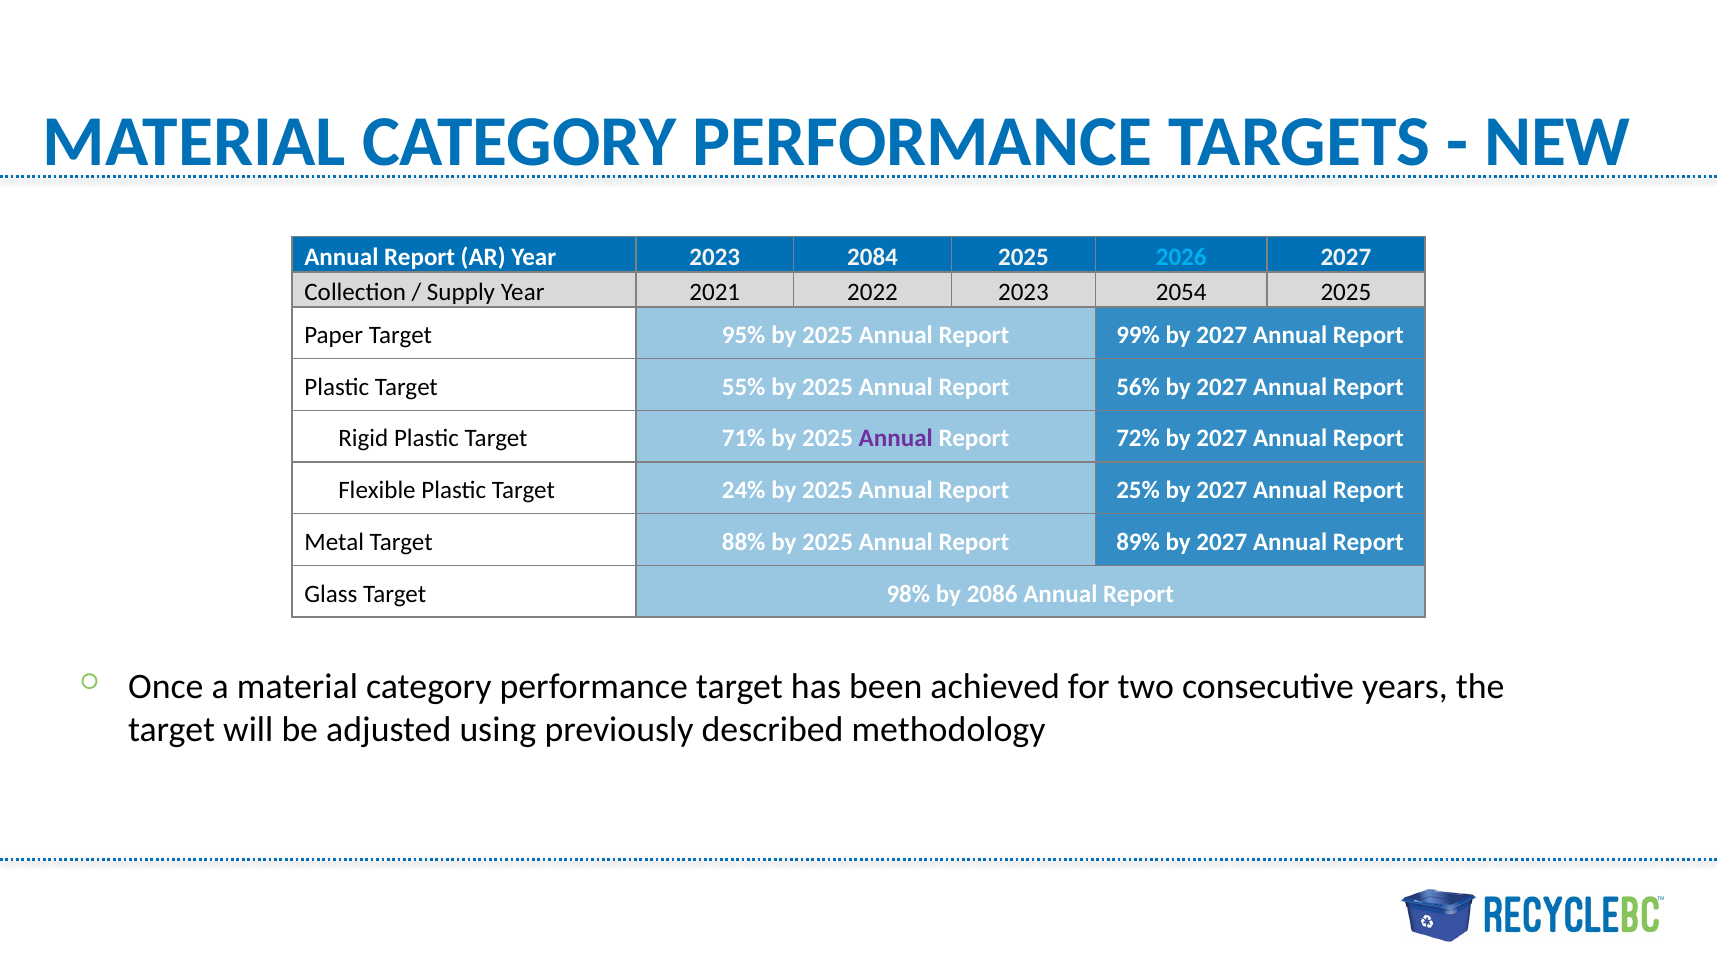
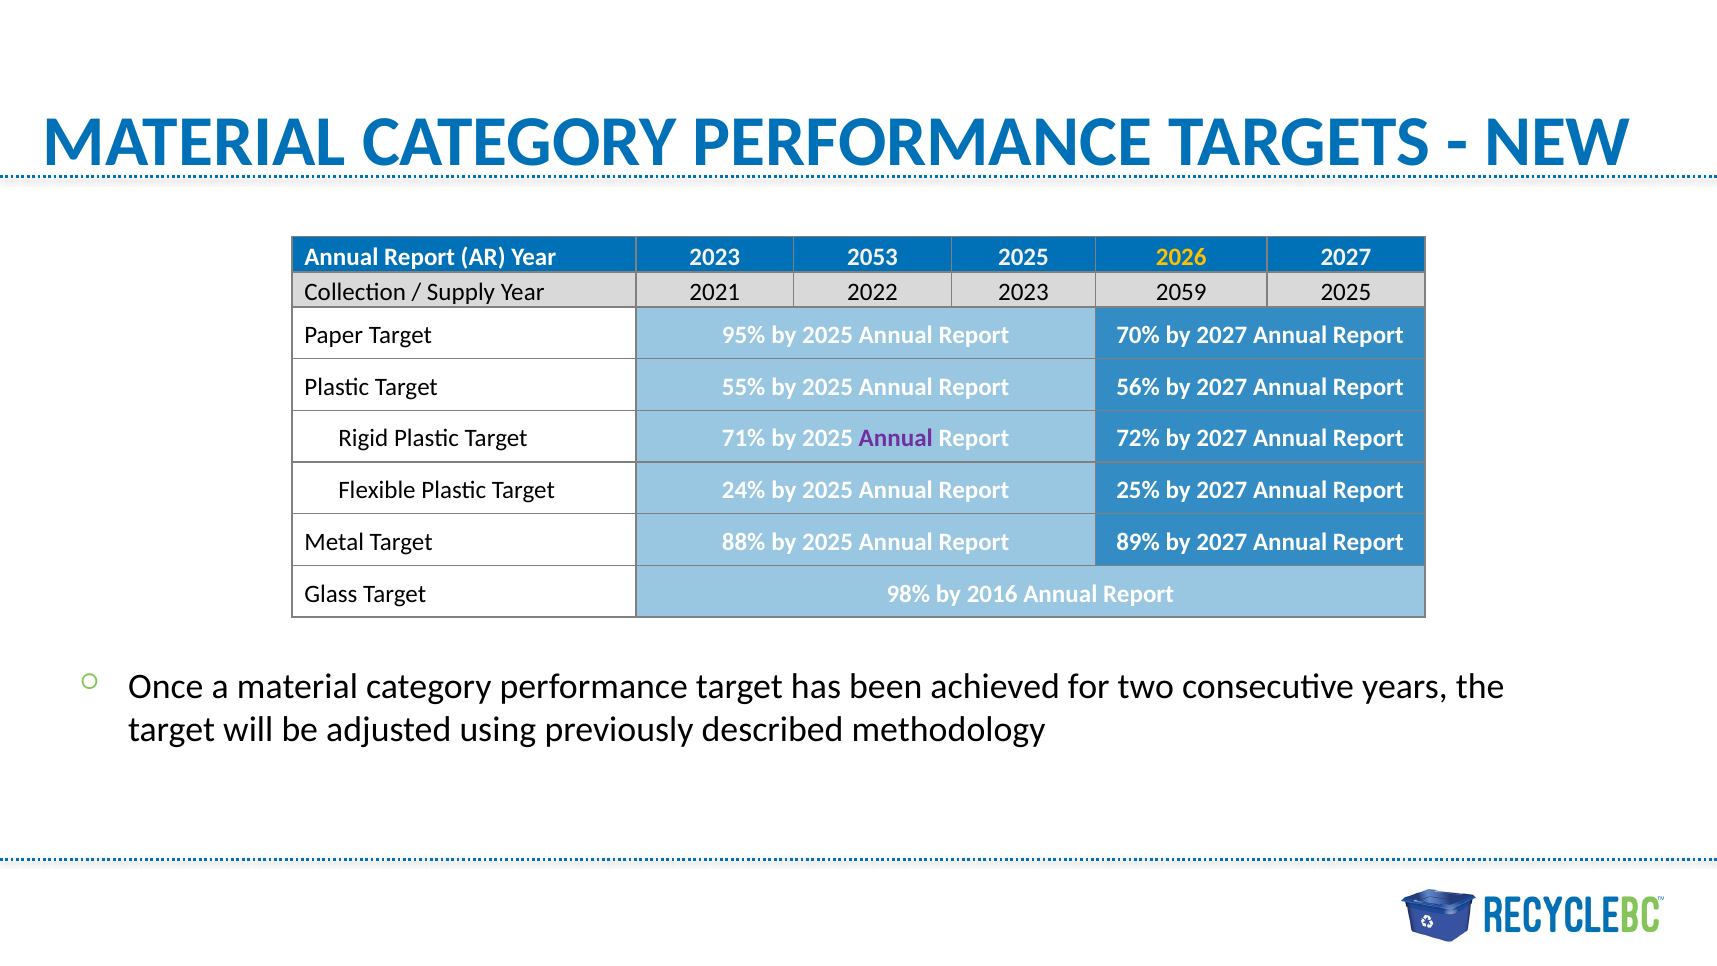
2084: 2084 -> 2053
2026 colour: light blue -> yellow
2054: 2054 -> 2059
99%: 99% -> 70%
2086: 2086 -> 2016
